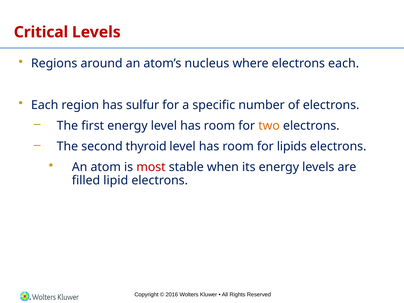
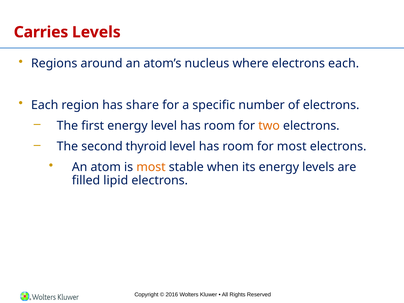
Critical: Critical -> Carries
sulfur: sulfur -> share
for lipids: lipids -> most
most at (151, 167) colour: red -> orange
